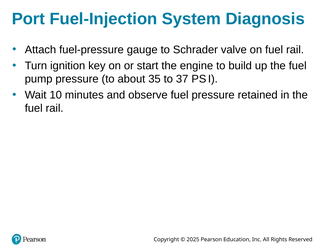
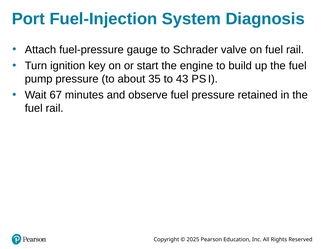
37: 37 -> 43
10: 10 -> 67
